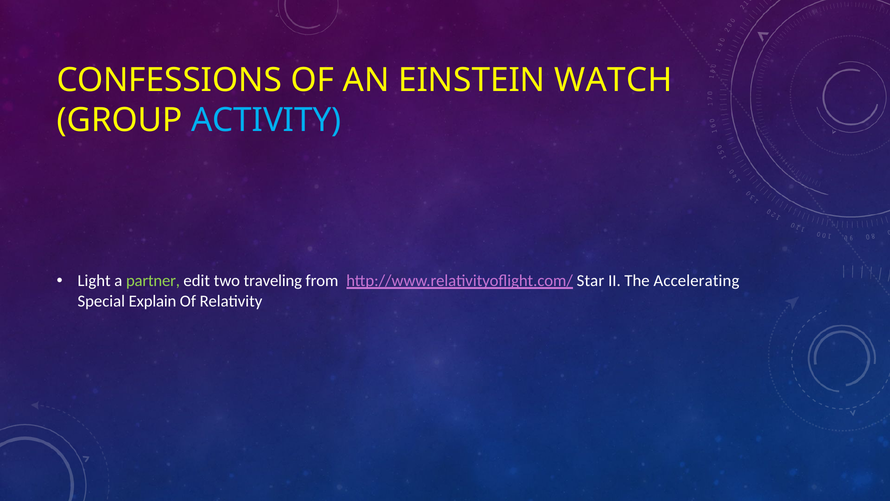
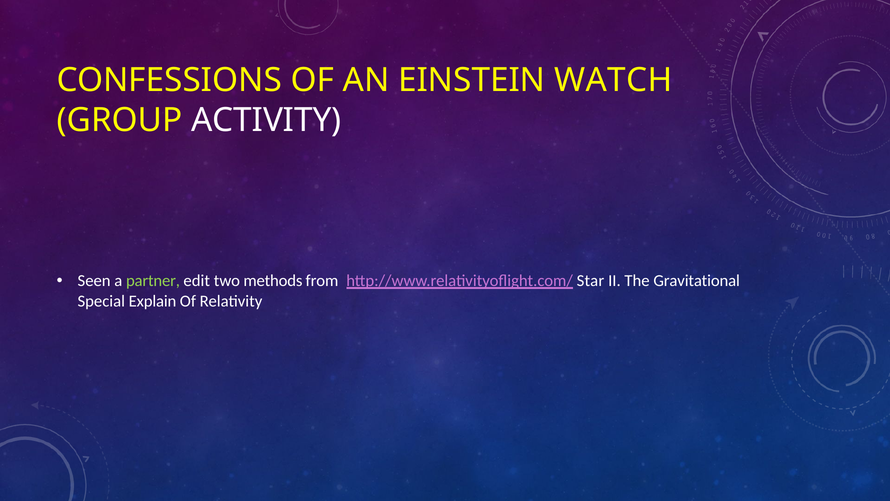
ACTIVITY colour: light blue -> white
Light: Light -> Seen
traveling: traveling -> methods
Accelerating: Accelerating -> Gravitational
